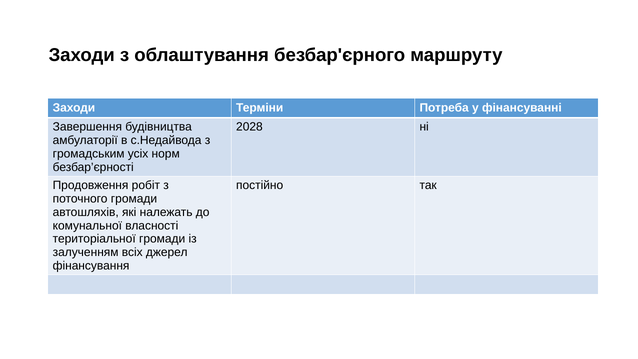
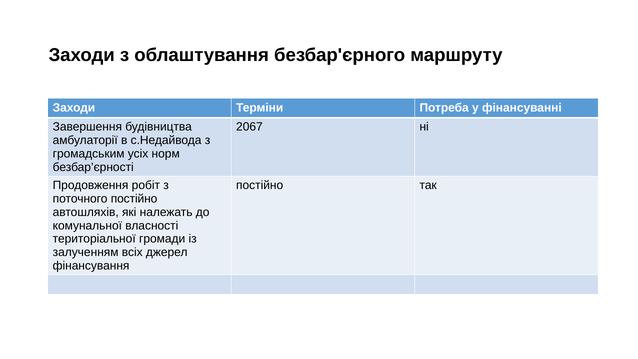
2028: 2028 -> 2067
поточного громади: громади -> постійно
